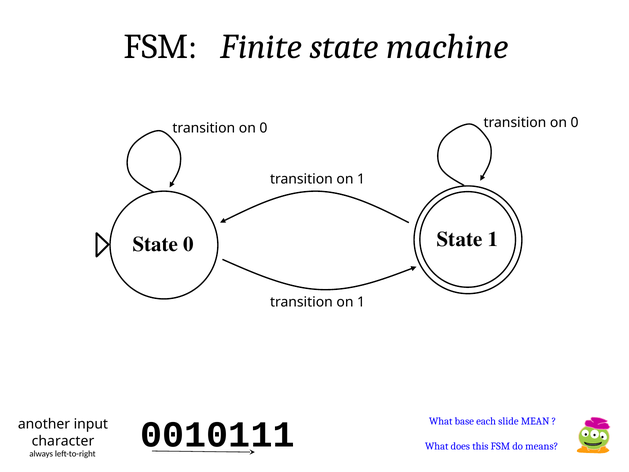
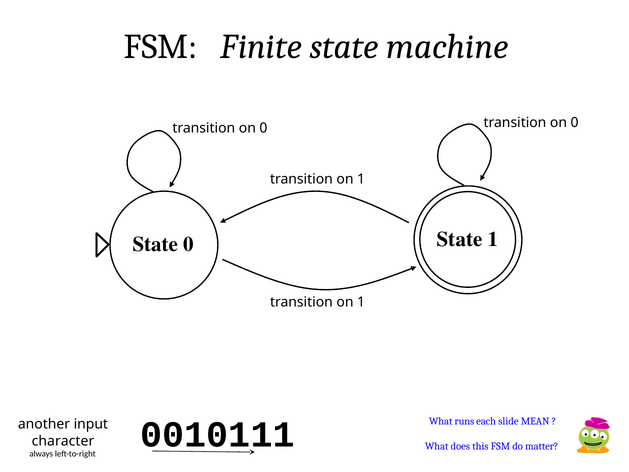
base: base -> runs
means: means -> matter
